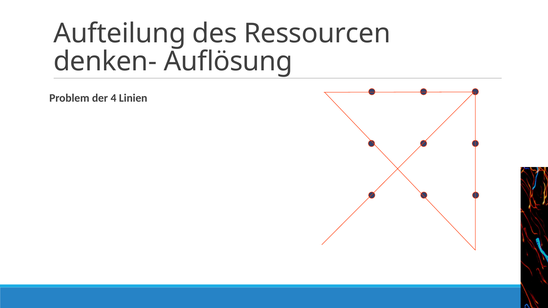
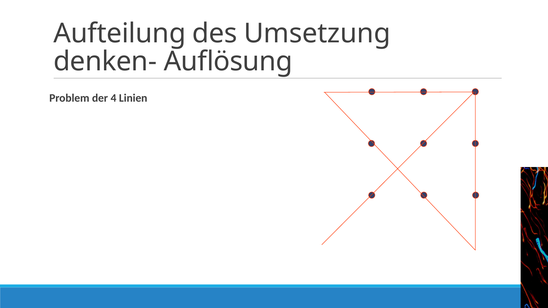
Ressourcen: Ressourcen -> Umsetzung
